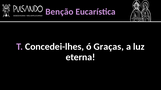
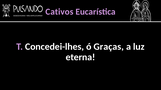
Benção: Benção -> Cativos
